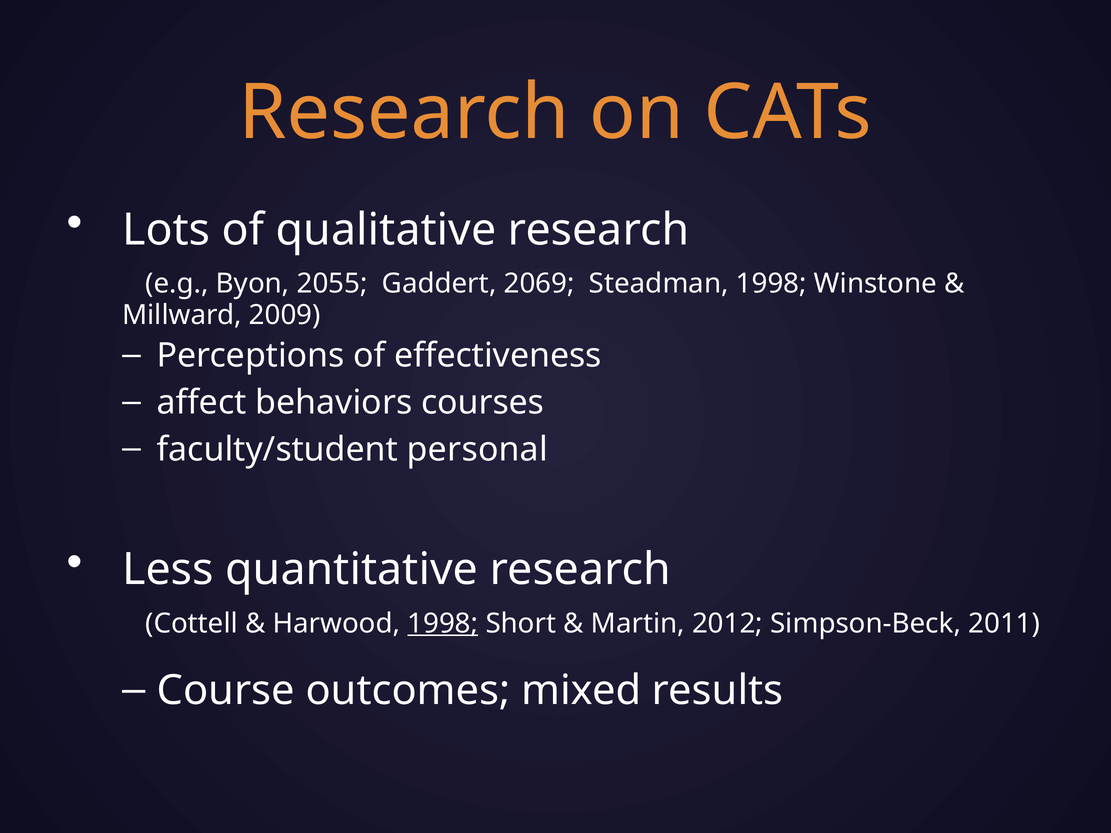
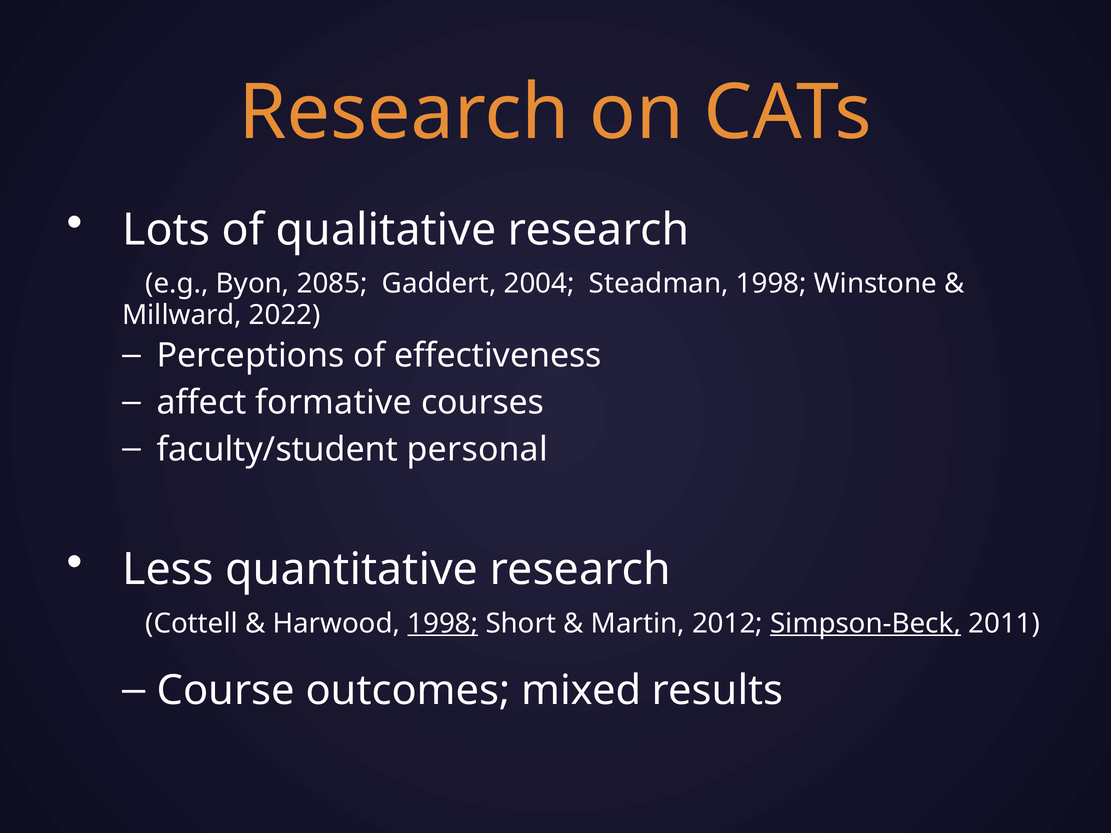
2055: 2055 -> 2085
2069: 2069 -> 2004
2009: 2009 -> 2022
behaviors: behaviors -> formative
Simpson-Beck underline: none -> present
